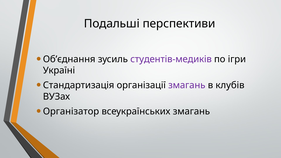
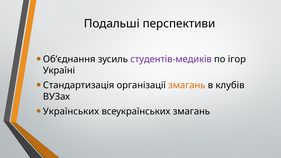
ігри: ігри -> ігор
змагань at (187, 85) colour: purple -> orange
Організатор: Організатор -> Українських
